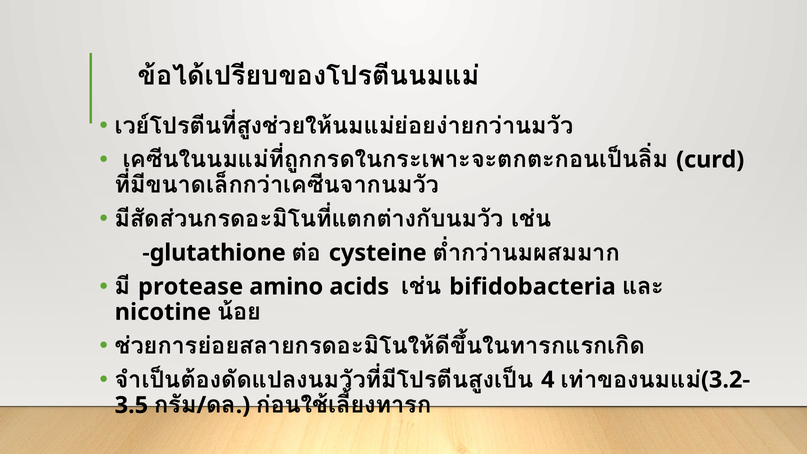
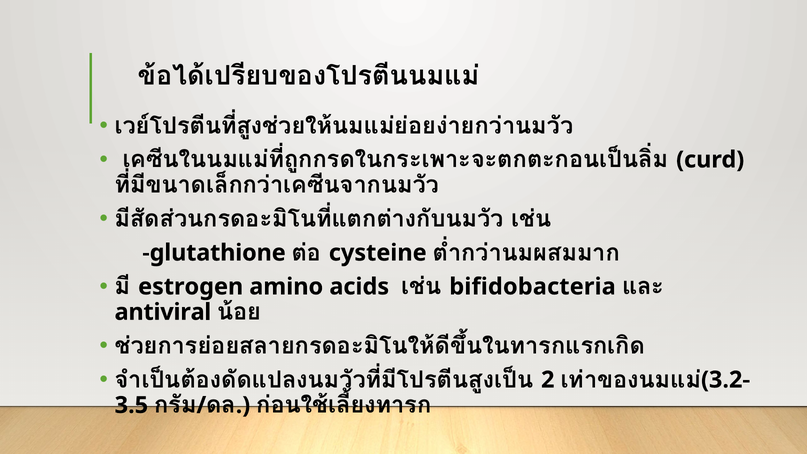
protease: protease -> estrogen
nicotine: nicotine -> antiviral
4: 4 -> 2
